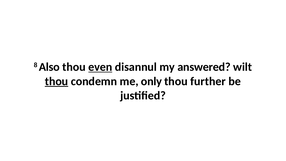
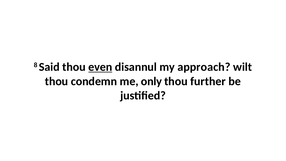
Also: Also -> Said
answered: answered -> approach
thou at (57, 81) underline: present -> none
